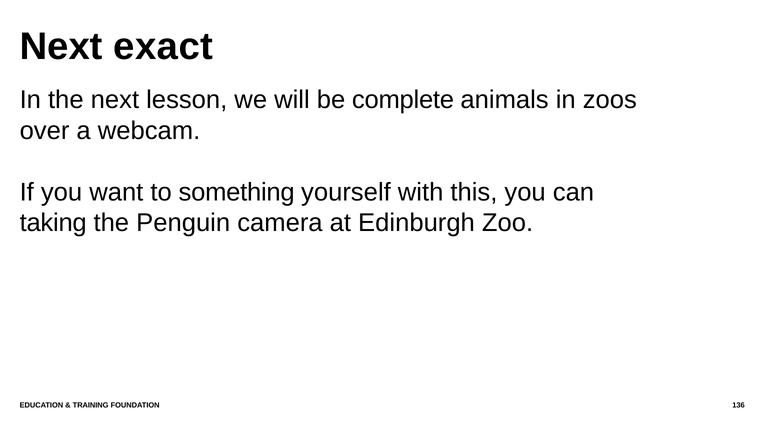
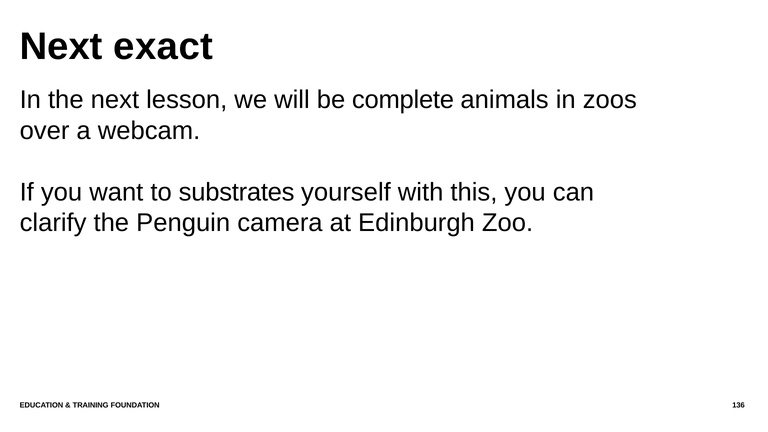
something: something -> substrates
taking: taking -> clarify
